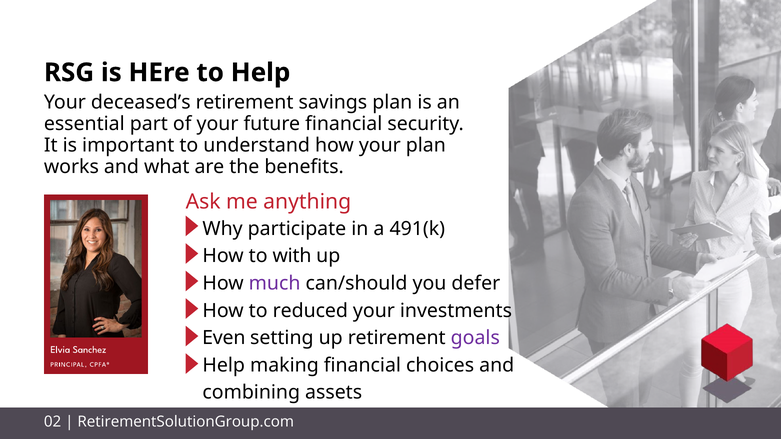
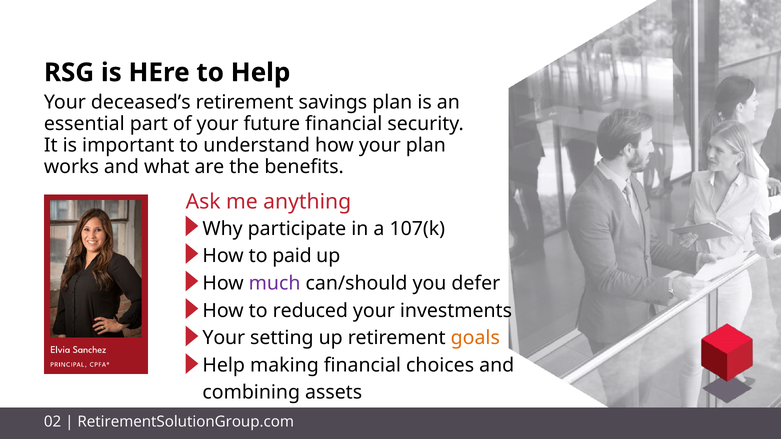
491(k: 491(k -> 107(k
with: with -> paid
Even at (224, 338): Even -> Your
goals colour: purple -> orange
